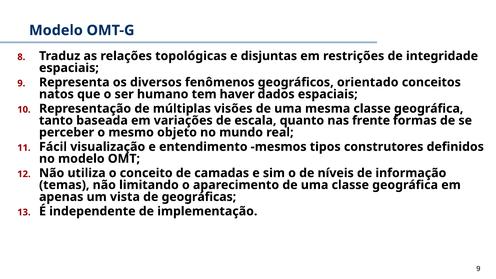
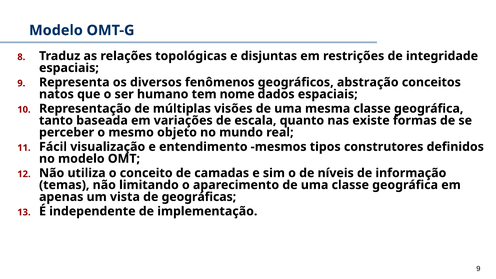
orientado: orientado -> abstração
haver: haver -> nome
frente: frente -> existe
